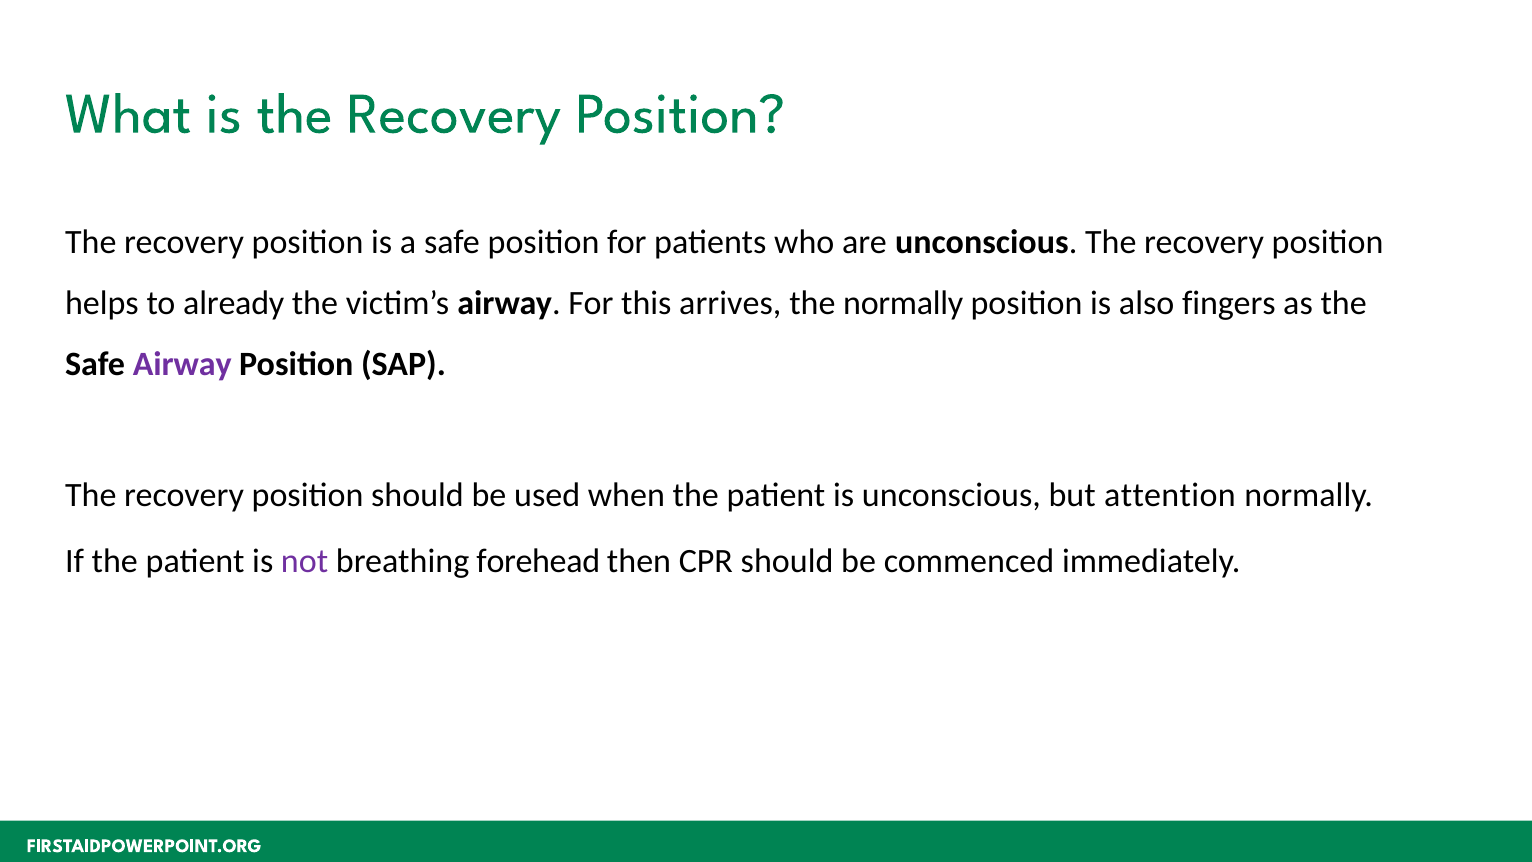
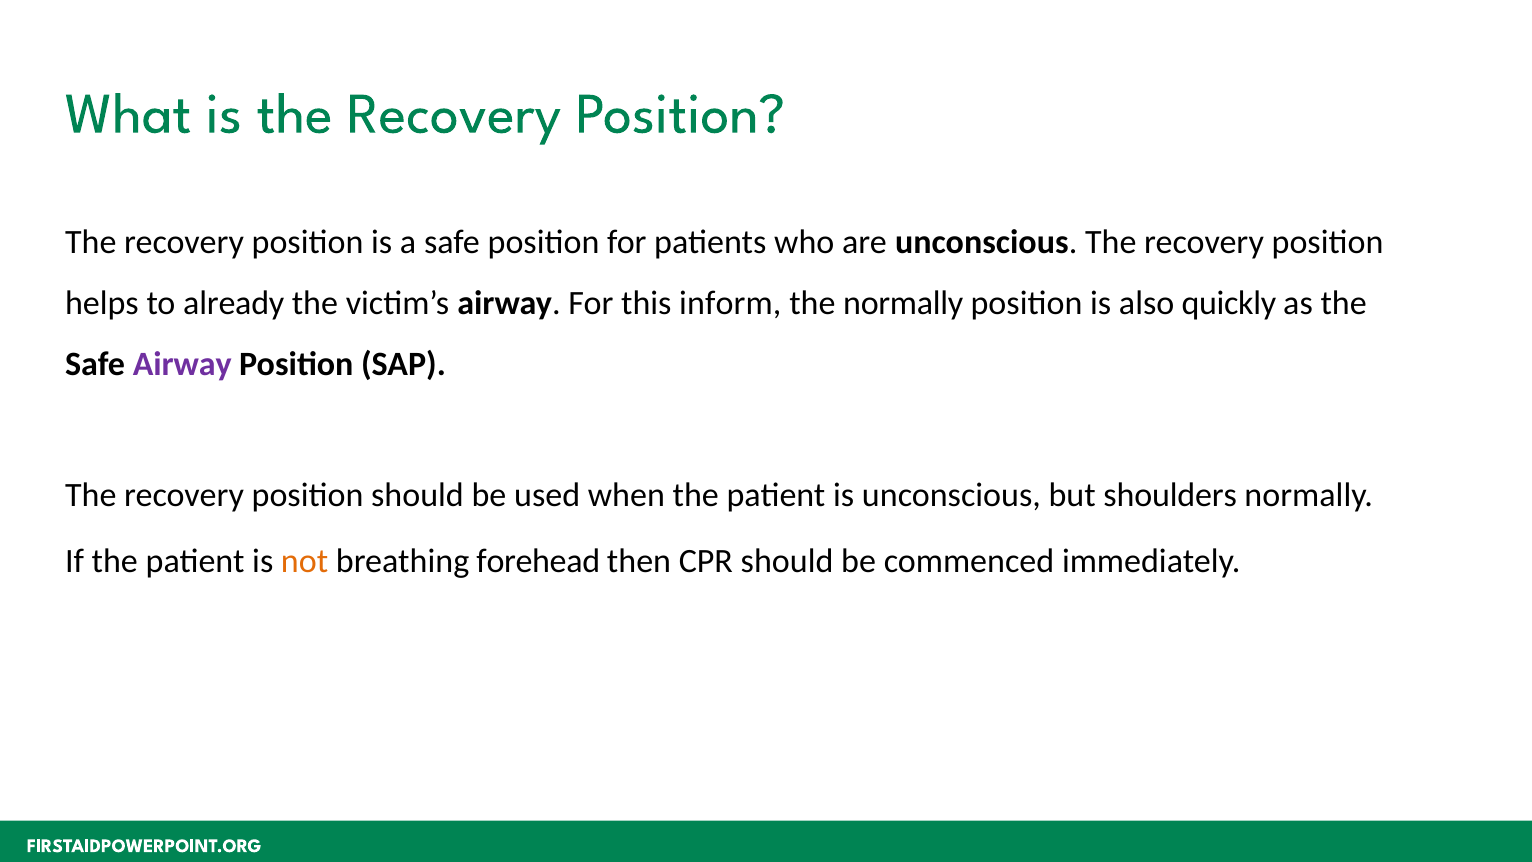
arrives: arrives -> inform
fingers: fingers -> quickly
attention: attention -> shoulders
not colour: purple -> orange
